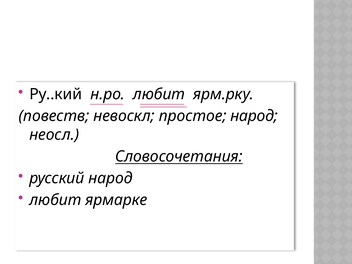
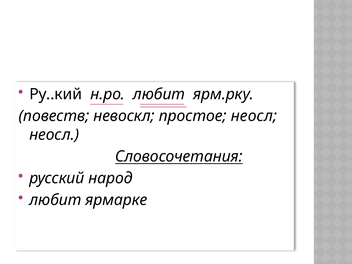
простое народ: народ -> неосл
